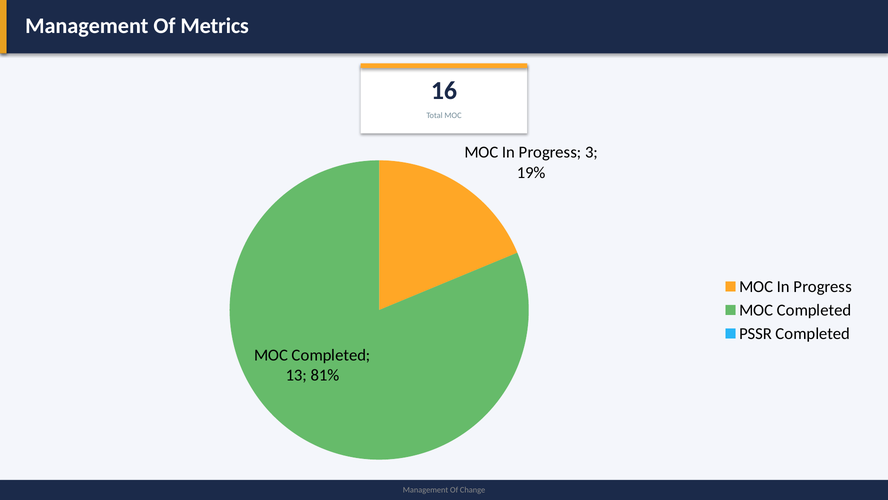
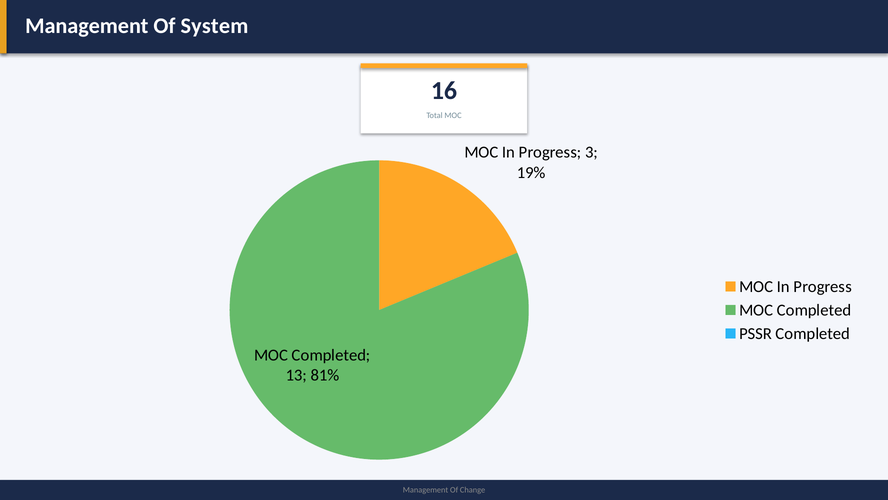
Metrics: Metrics -> System
